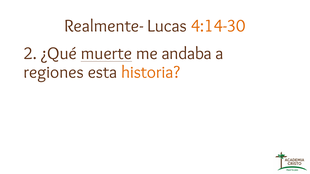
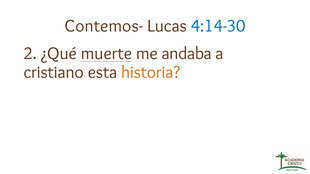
Realmente-: Realmente- -> Contemos-
4:14-30 colour: orange -> blue
regiones: regiones -> cristiano
